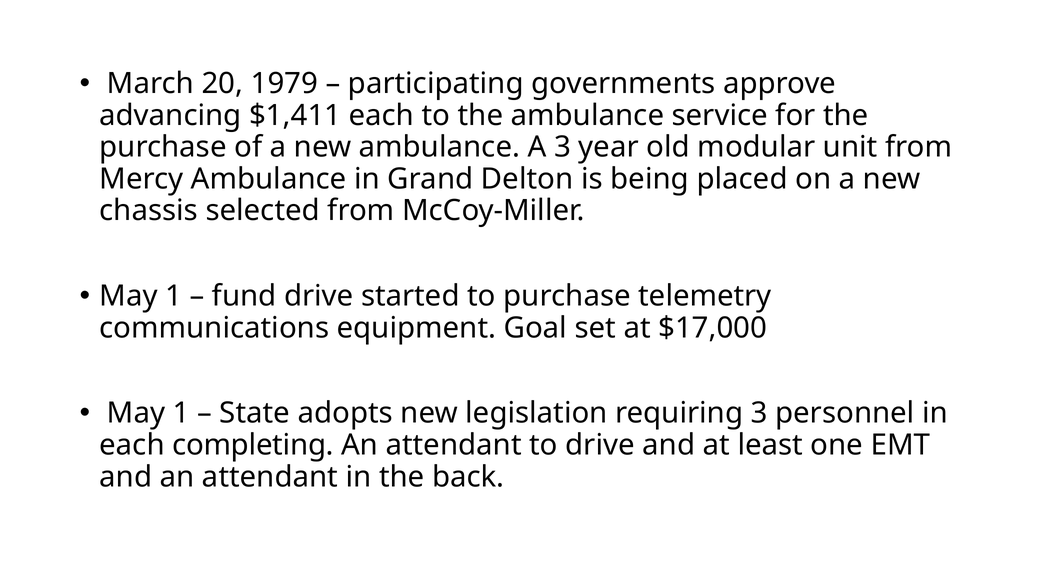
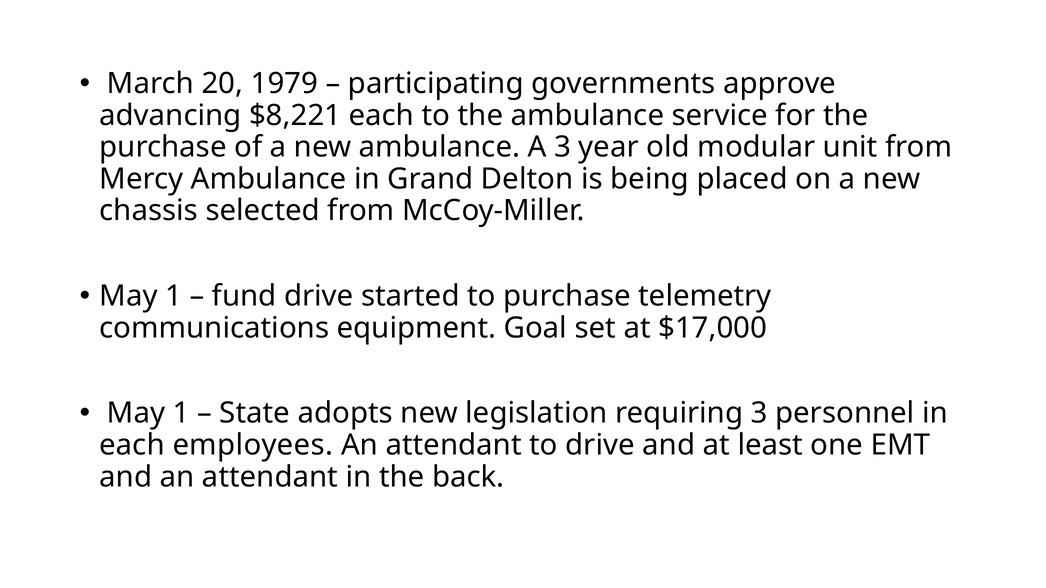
$1,411: $1,411 -> $8,221
completing: completing -> employees
